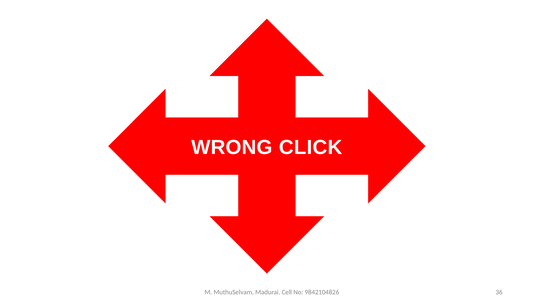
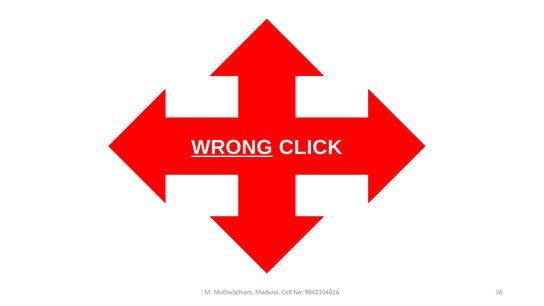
WRONG underline: none -> present
